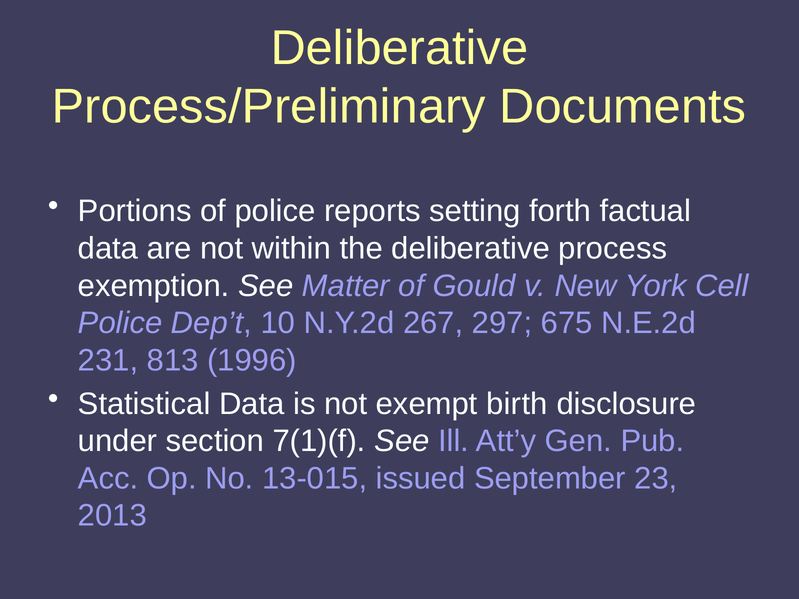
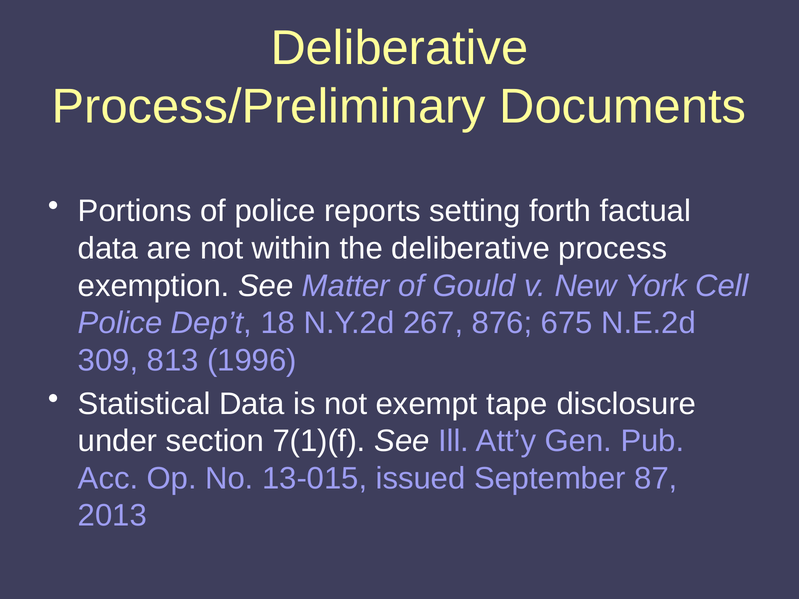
10: 10 -> 18
297: 297 -> 876
231: 231 -> 309
birth: birth -> tape
23: 23 -> 87
